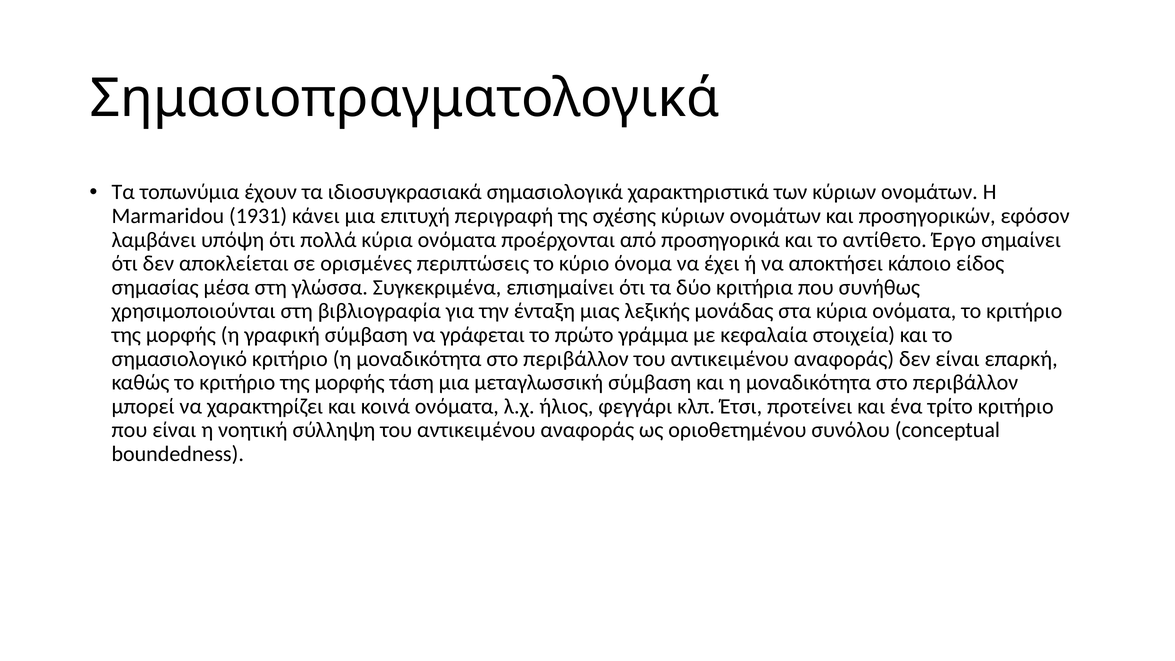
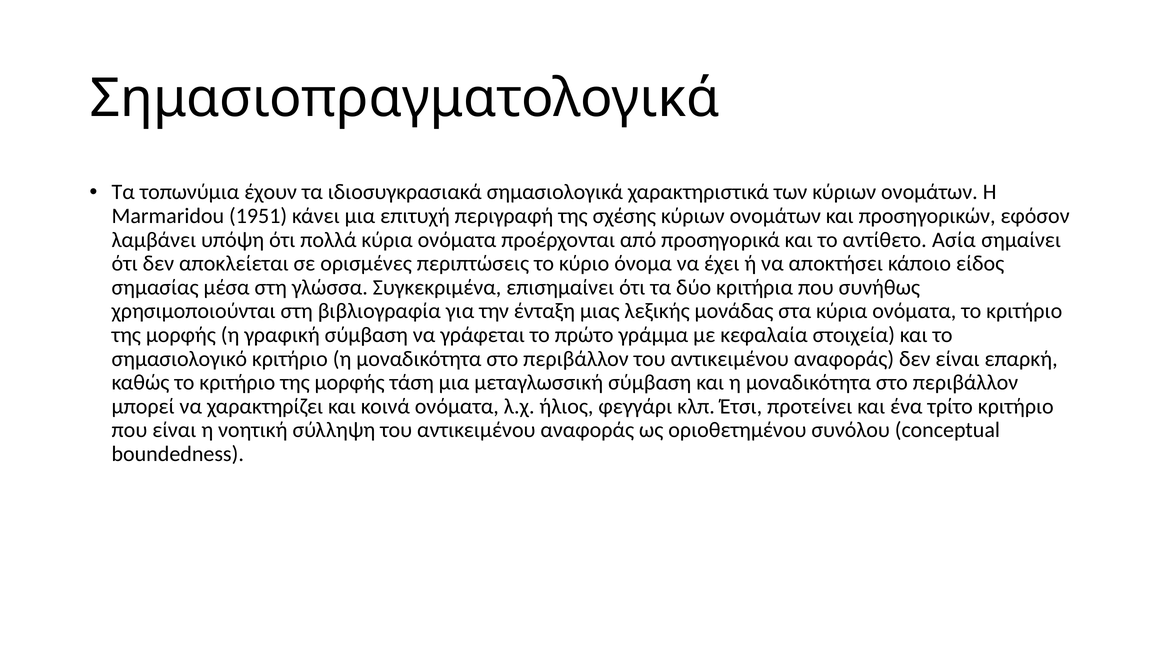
1931: 1931 -> 1951
Έργο: Έργο -> Ασία
